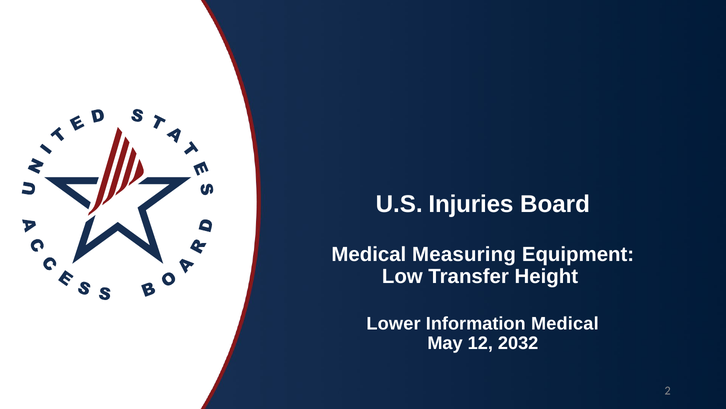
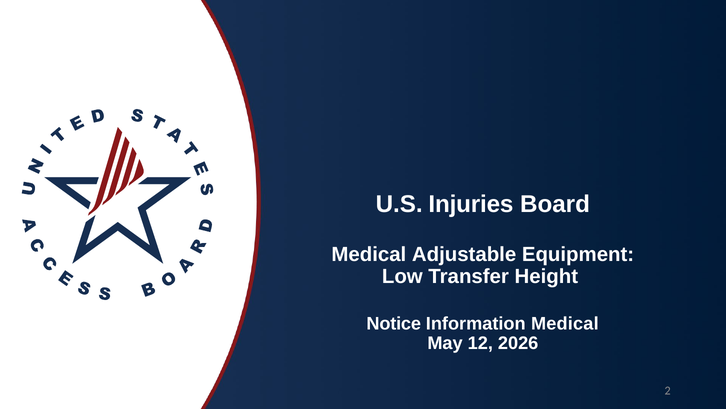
Measuring: Measuring -> Adjustable
Lower: Lower -> Notice
2032: 2032 -> 2026
